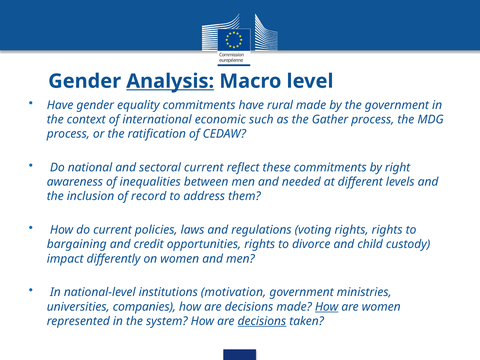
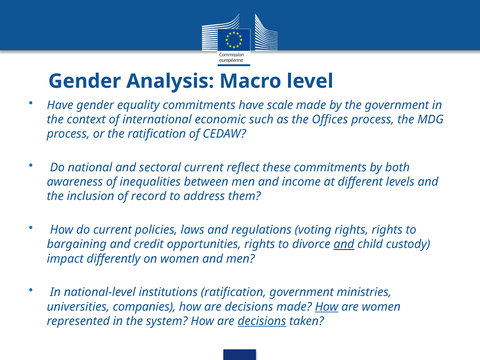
Analysis underline: present -> none
rural: rural -> scale
Gather: Gather -> Offices
right: right -> both
needed: needed -> income
and at (344, 244) underline: none -> present
institutions motivation: motivation -> ratification
